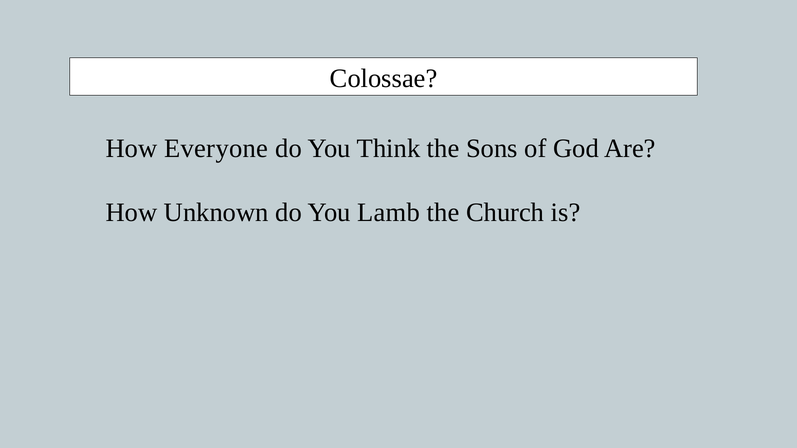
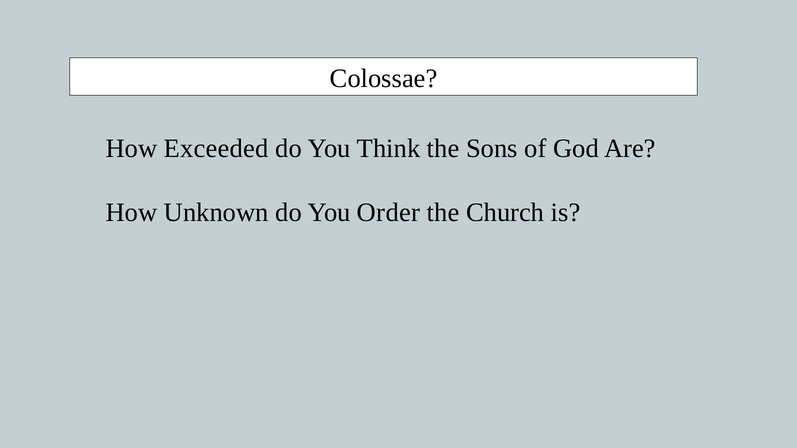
Everyone: Everyone -> Exceeded
Lamb: Lamb -> Order
